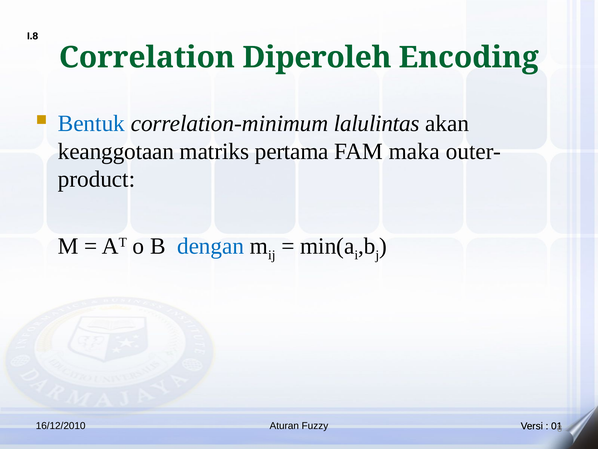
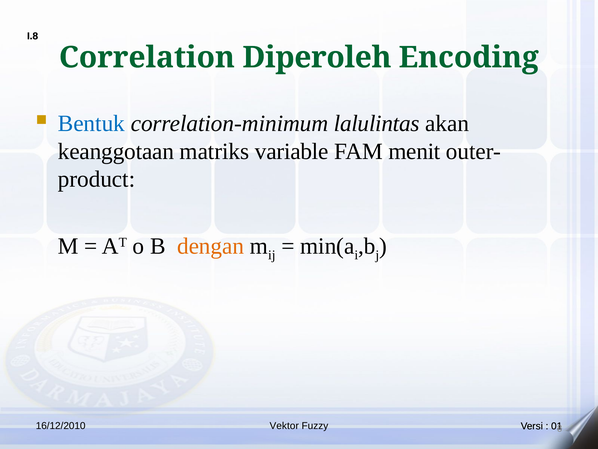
pertama: pertama -> variable
maka: maka -> menit
dengan colour: blue -> orange
Aturan: Aturan -> Vektor
